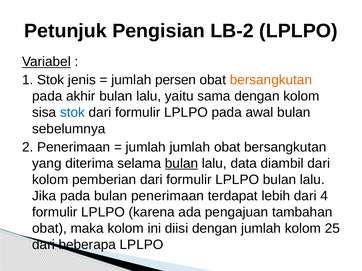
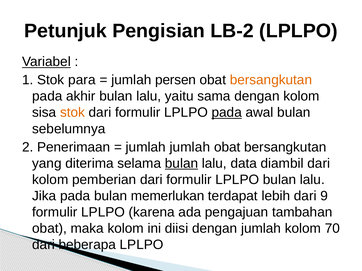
jenis: jenis -> para
stok at (73, 113) colour: blue -> orange
pada at (227, 113) underline: none -> present
bulan penerimaan: penerimaan -> memerlukan
4: 4 -> 9
25: 25 -> 70
